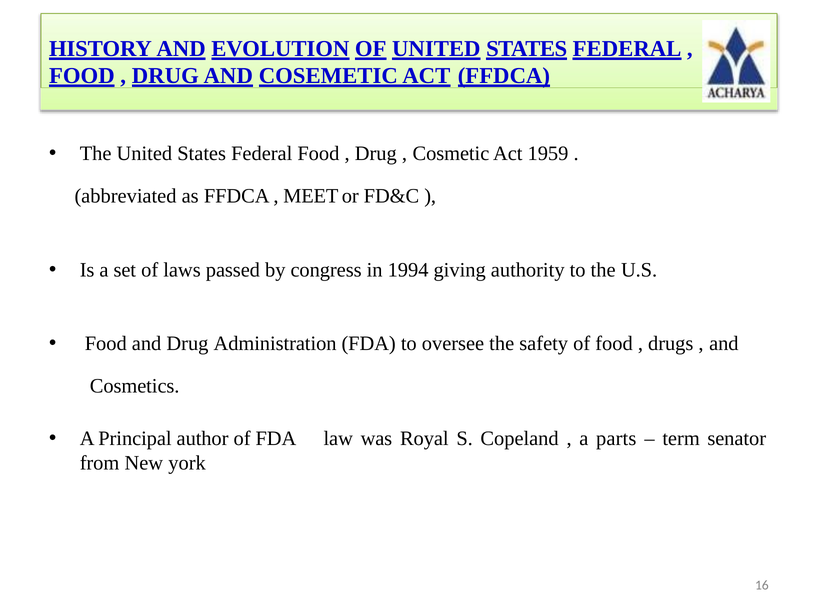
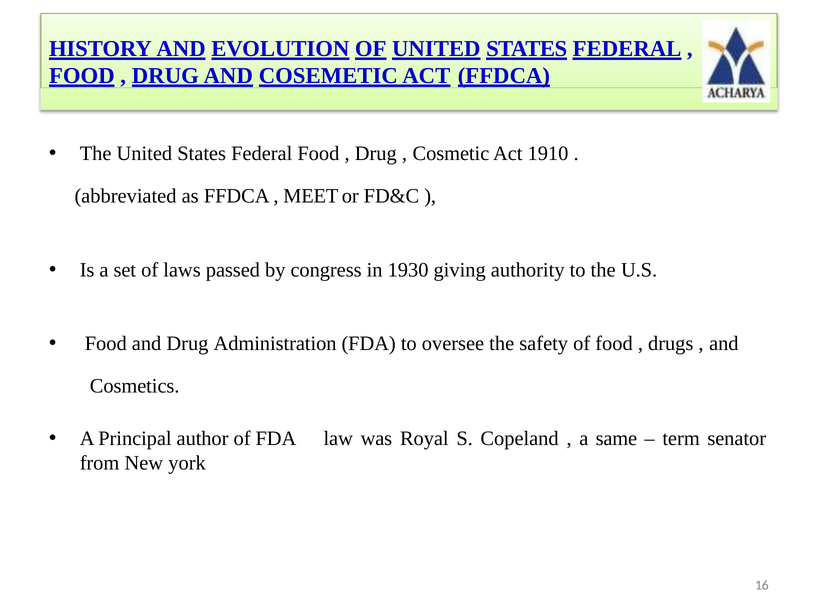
1959: 1959 -> 1910
1994: 1994 -> 1930
parts: parts -> same
